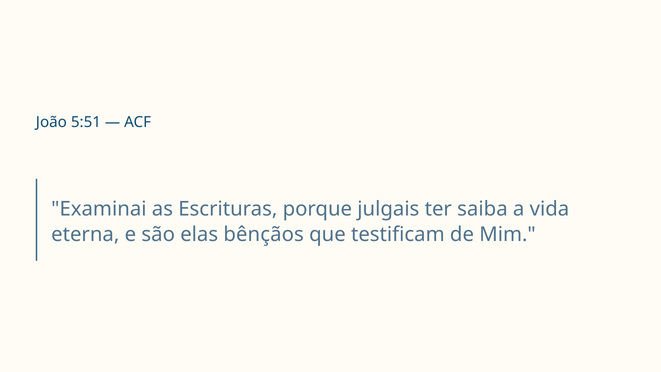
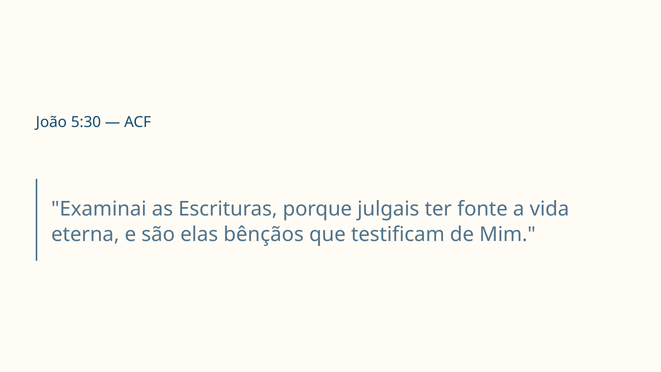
5:51: 5:51 -> 5:30
saiba: saiba -> fonte
